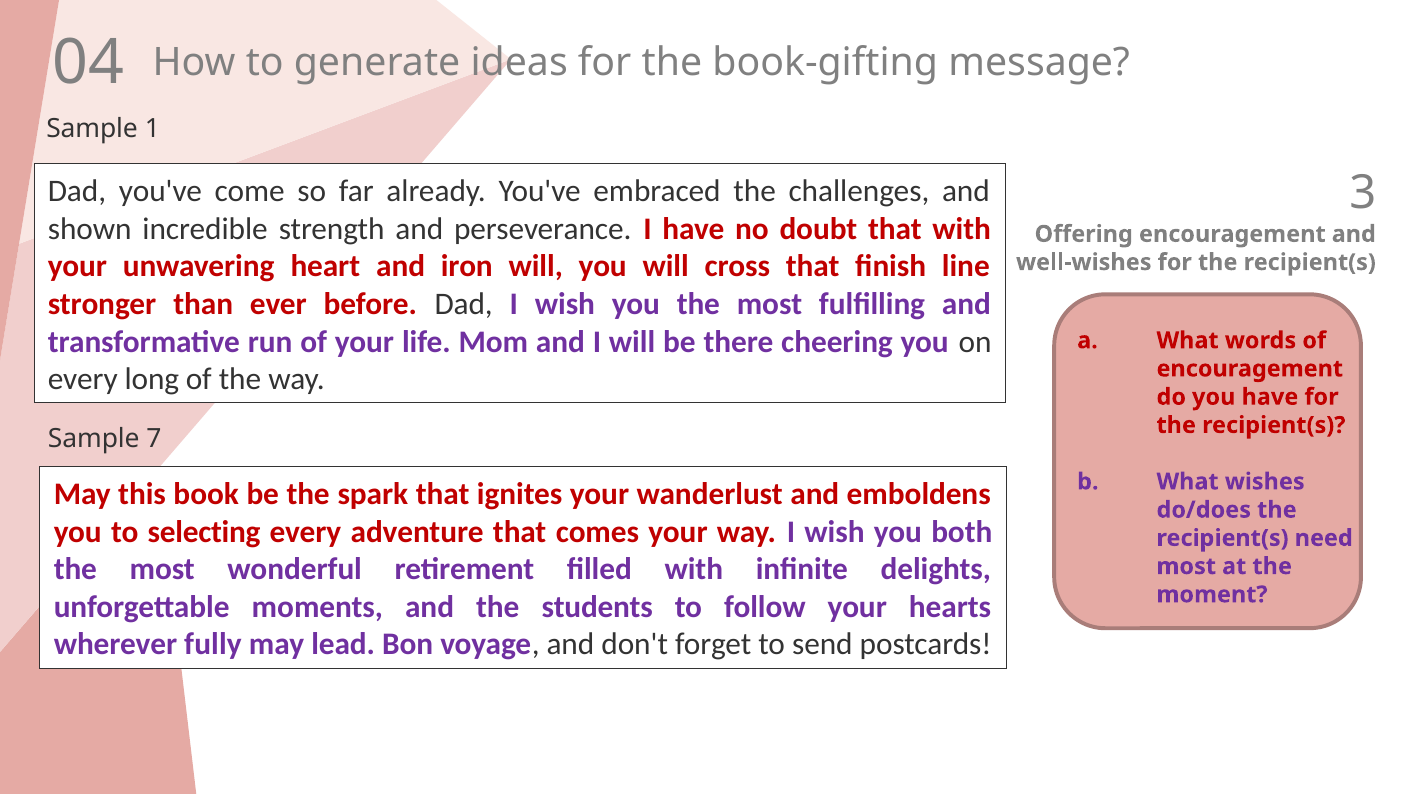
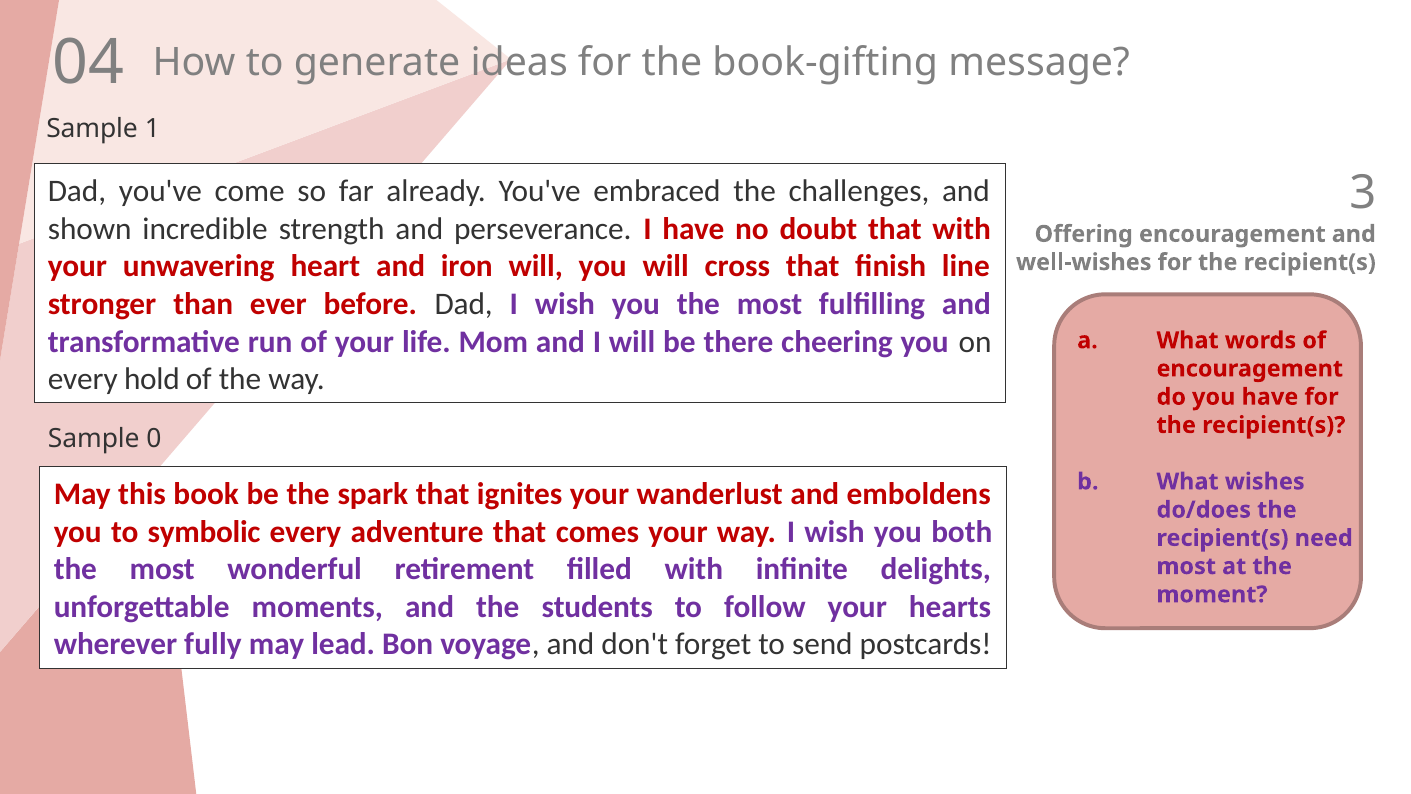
long: long -> hold
7: 7 -> 0
selecting: selecting -> symbolic
